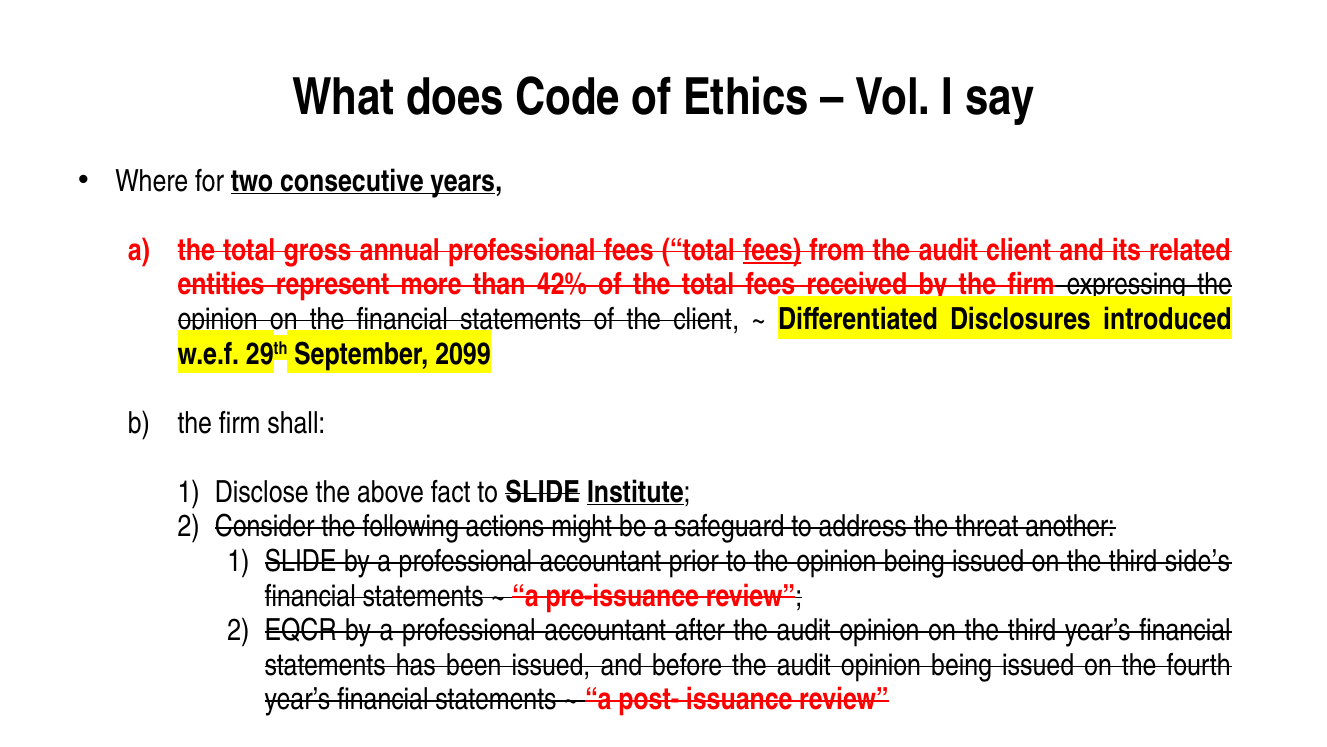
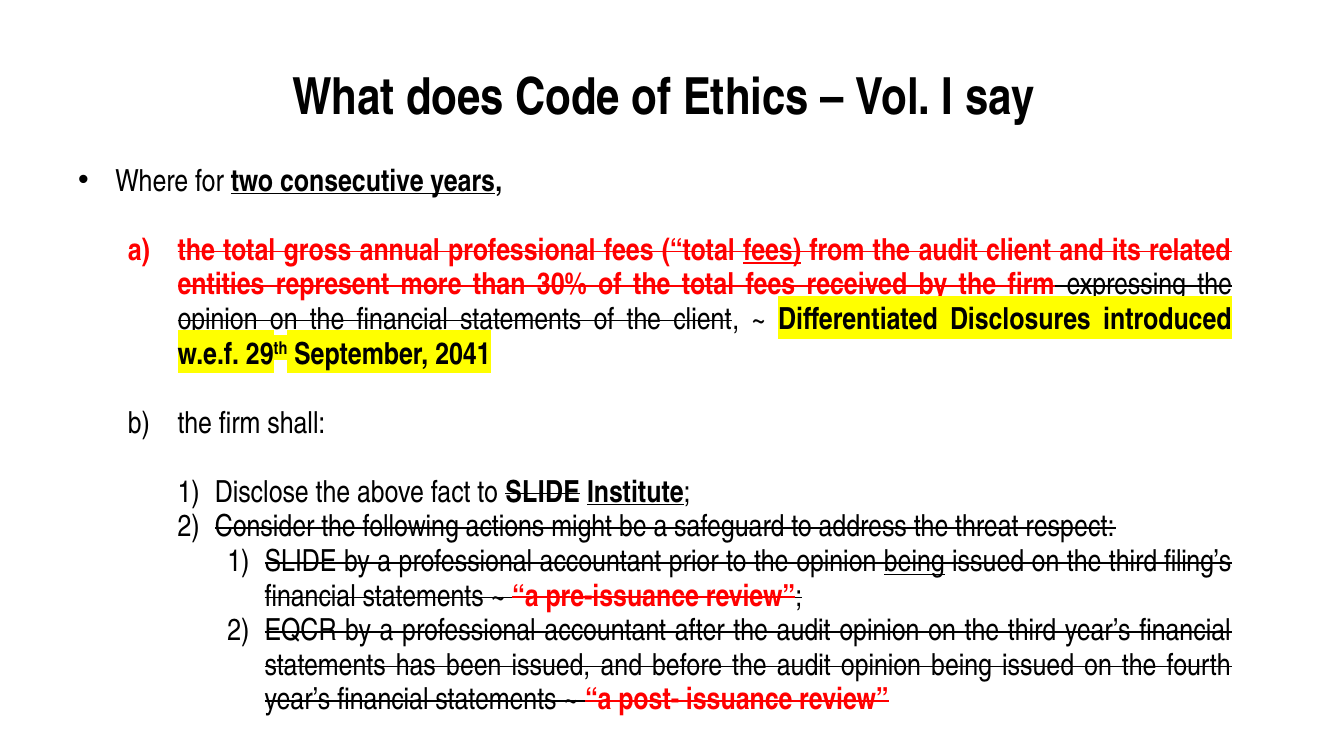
42%: 42% -> 30%
2099: 2099 -> 2041
another: another -> respect
being at (914, 561) underline: none -> present
side’s: side’s -> filing’s
